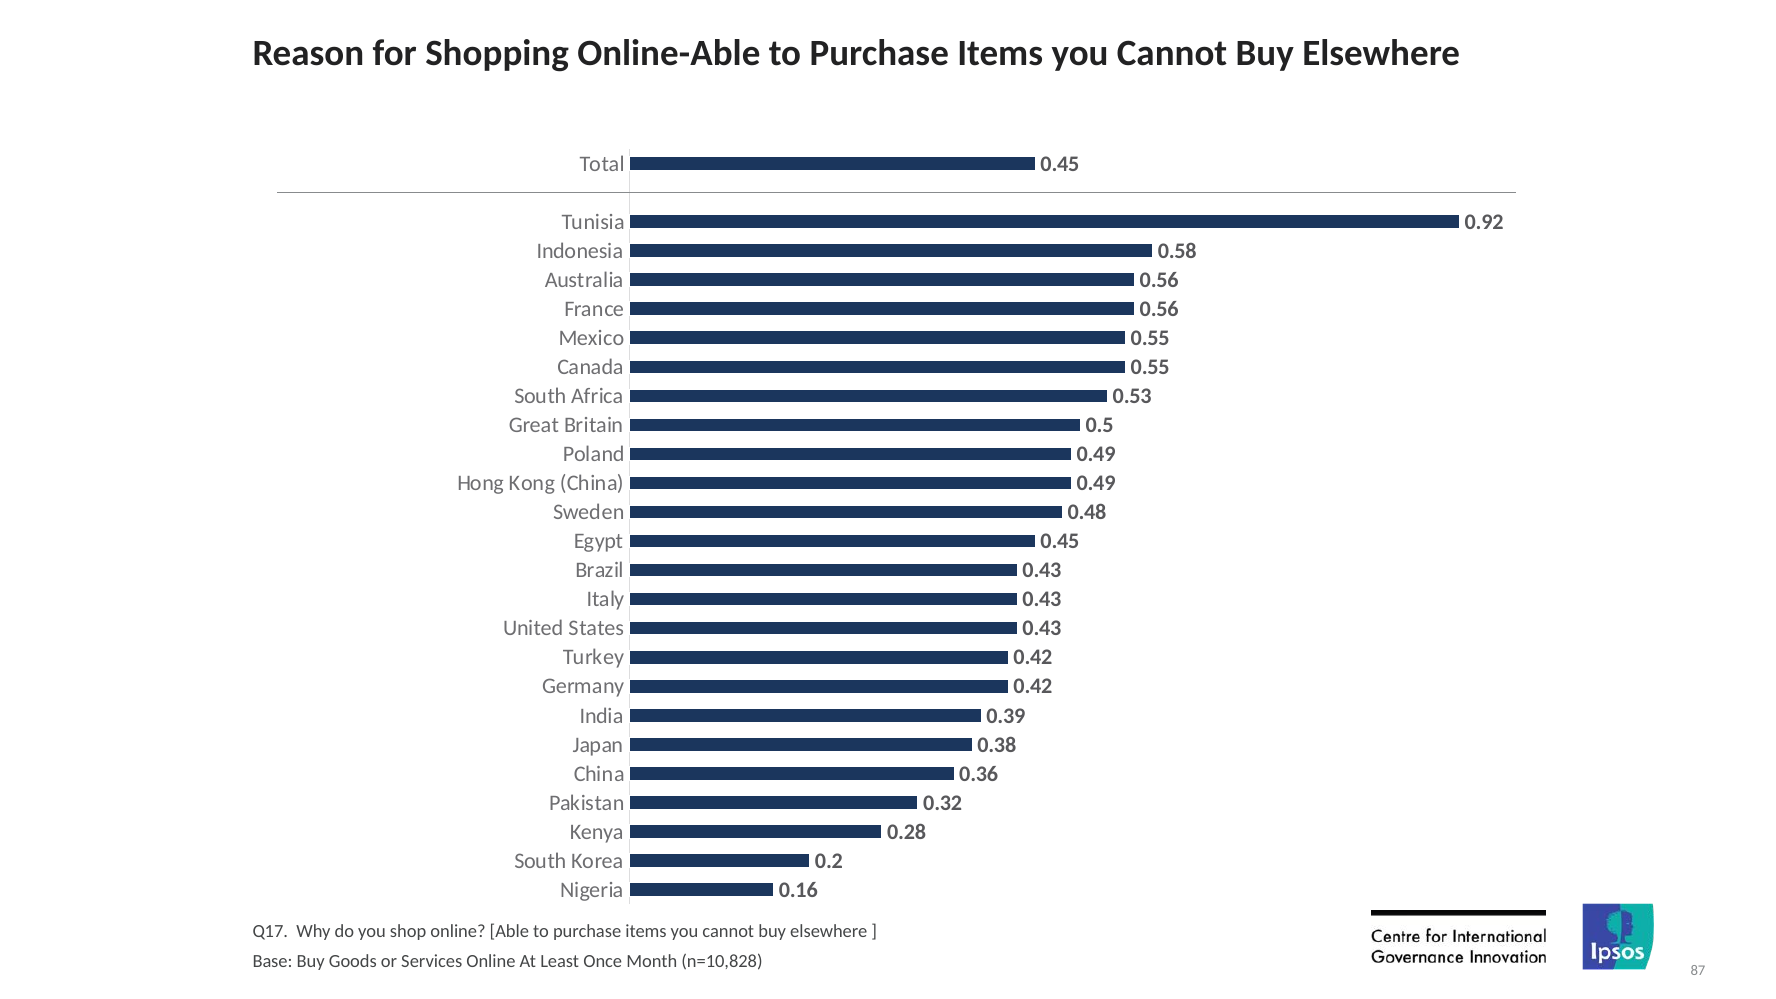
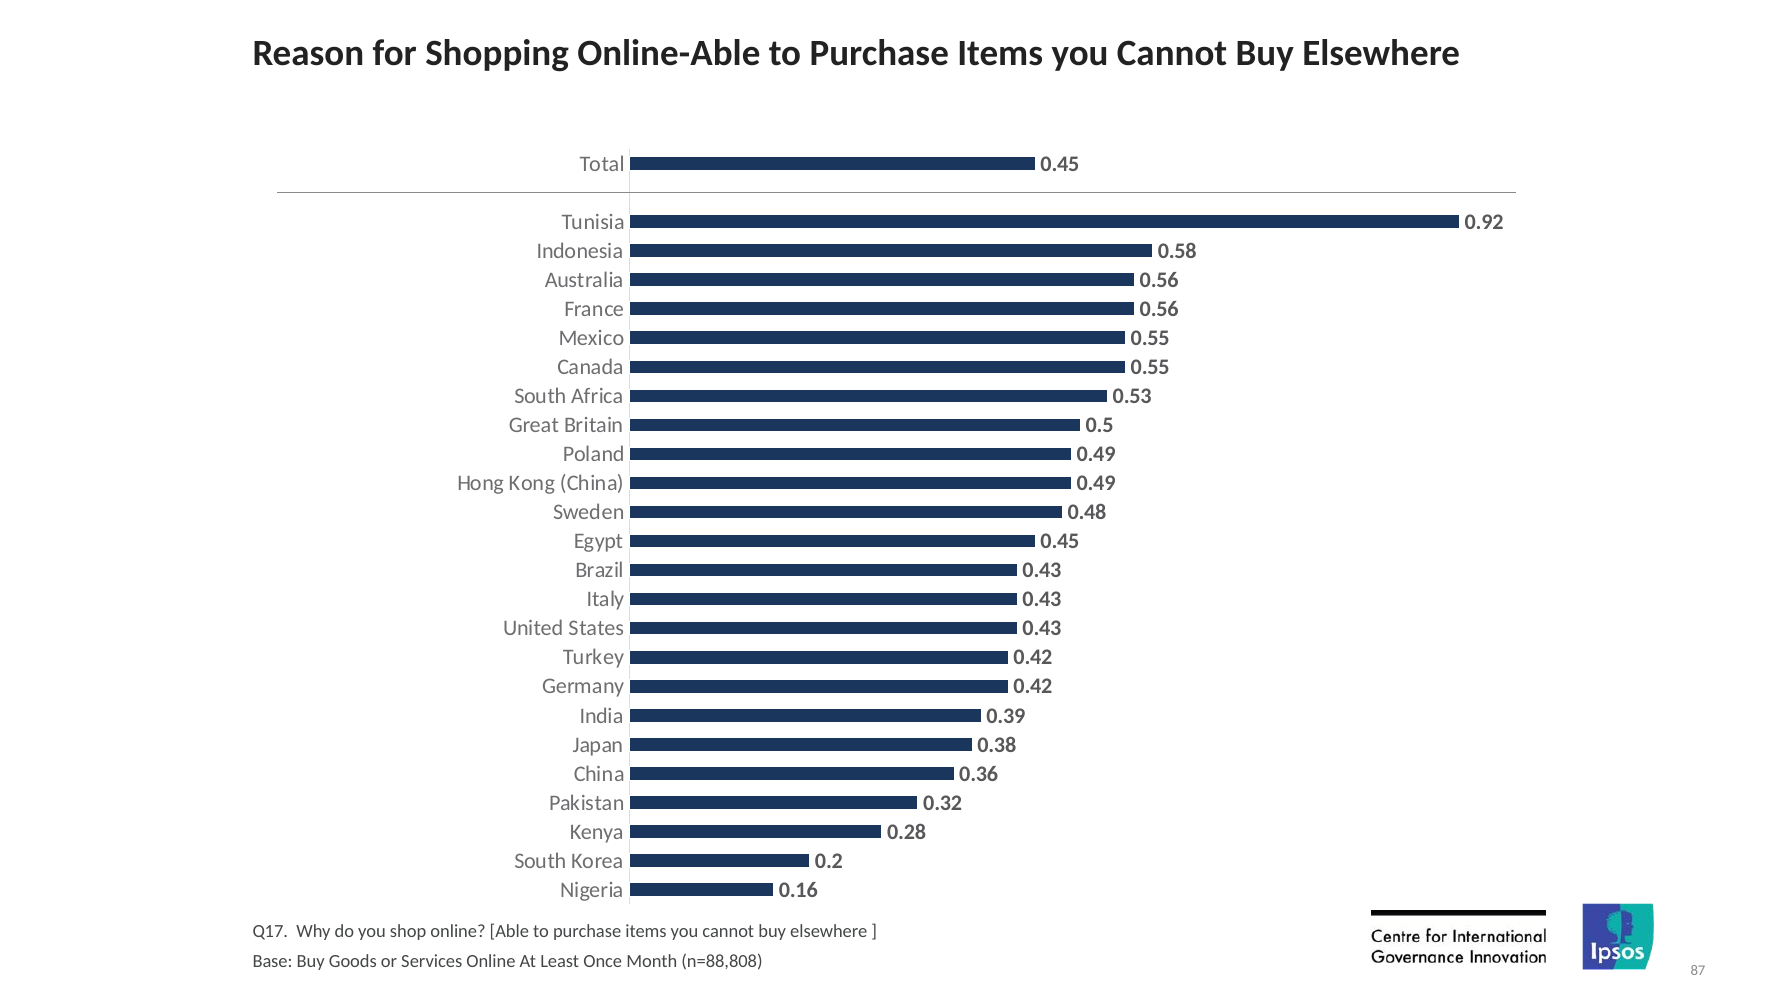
n=10,828: n=10,828 -> n=88,808
